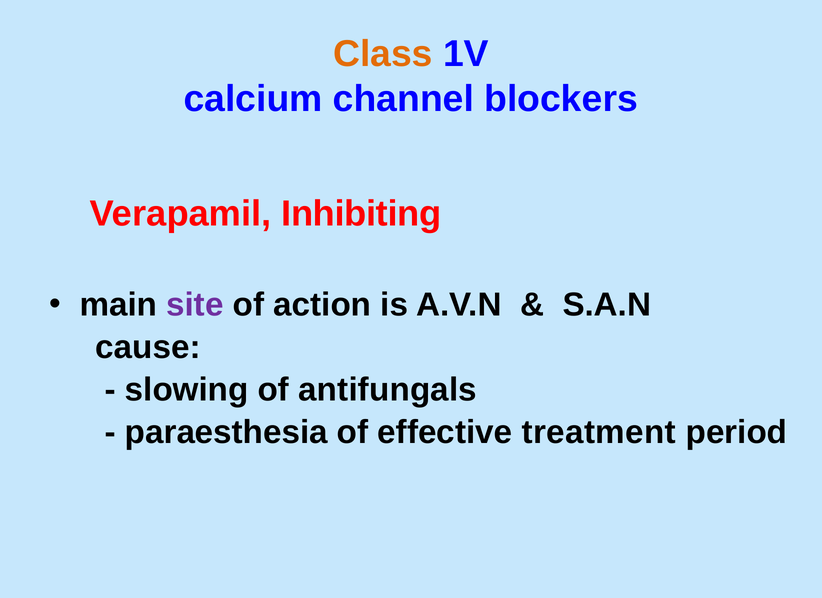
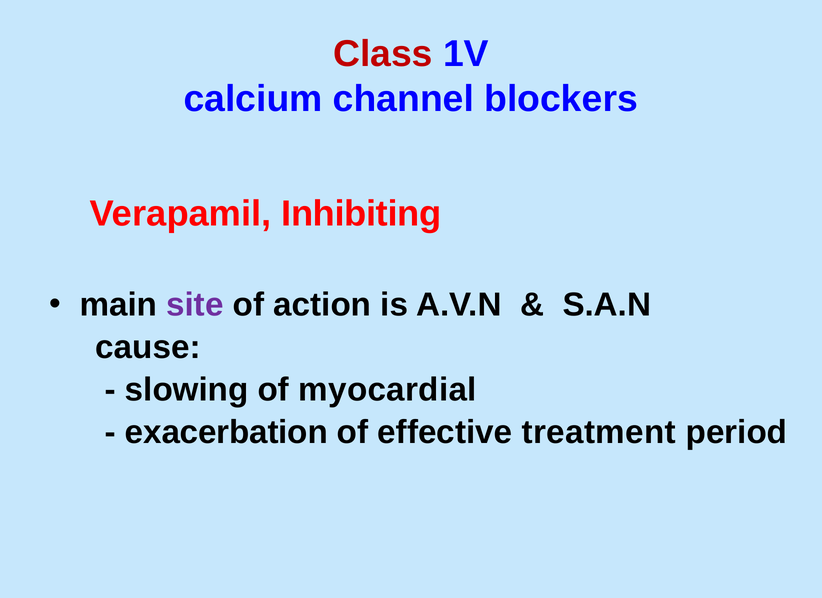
Class colour: orange -> red
antifungals: antifungals -> myocardial
paraesthesia: paraesthesia -> exacerbation
